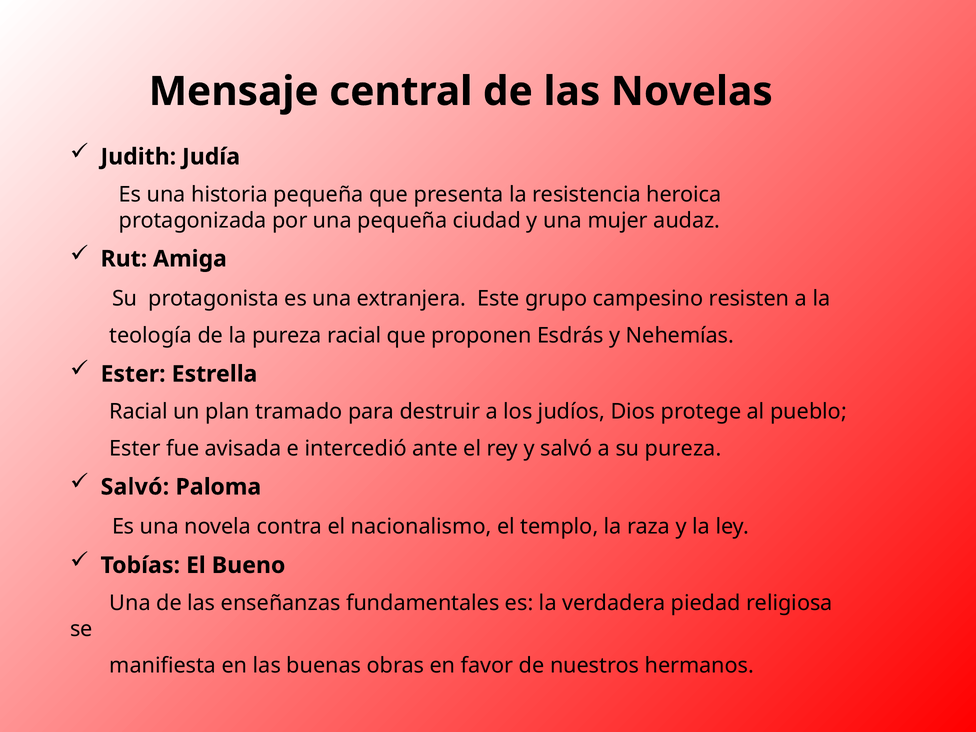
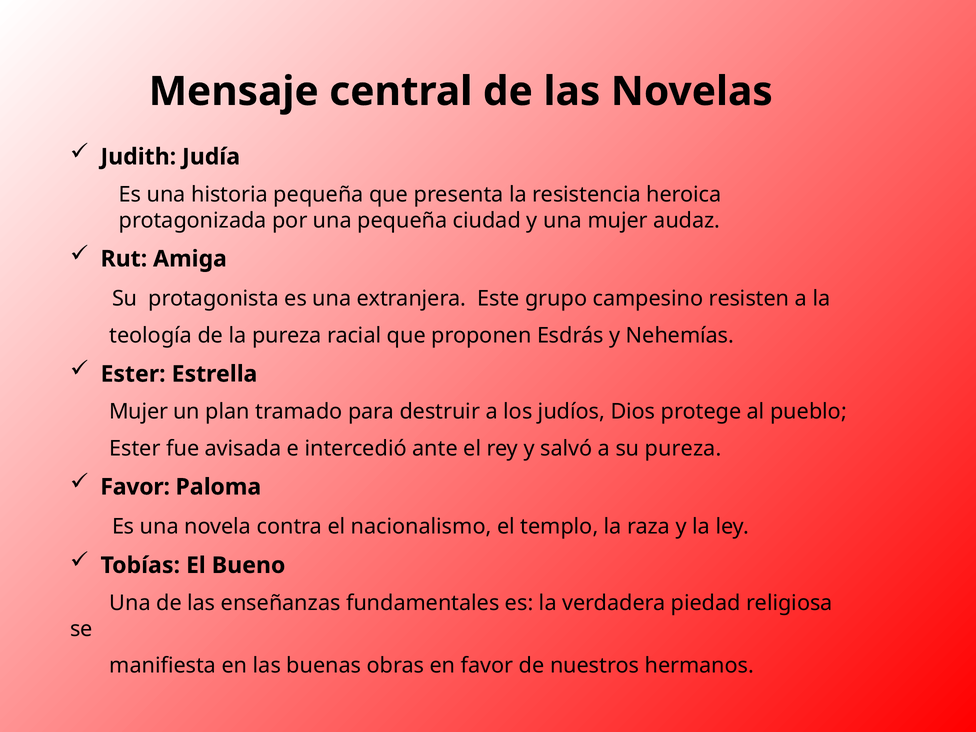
Racial at (139, 412): Racial -> Mujer
Salvó at (135, 487): Salvó -> Favor
